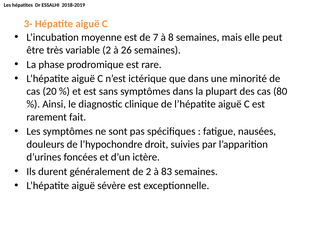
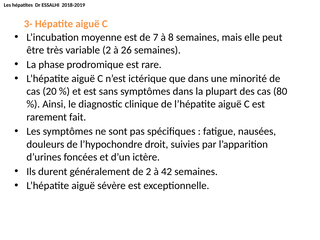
83: 83 -> 42
